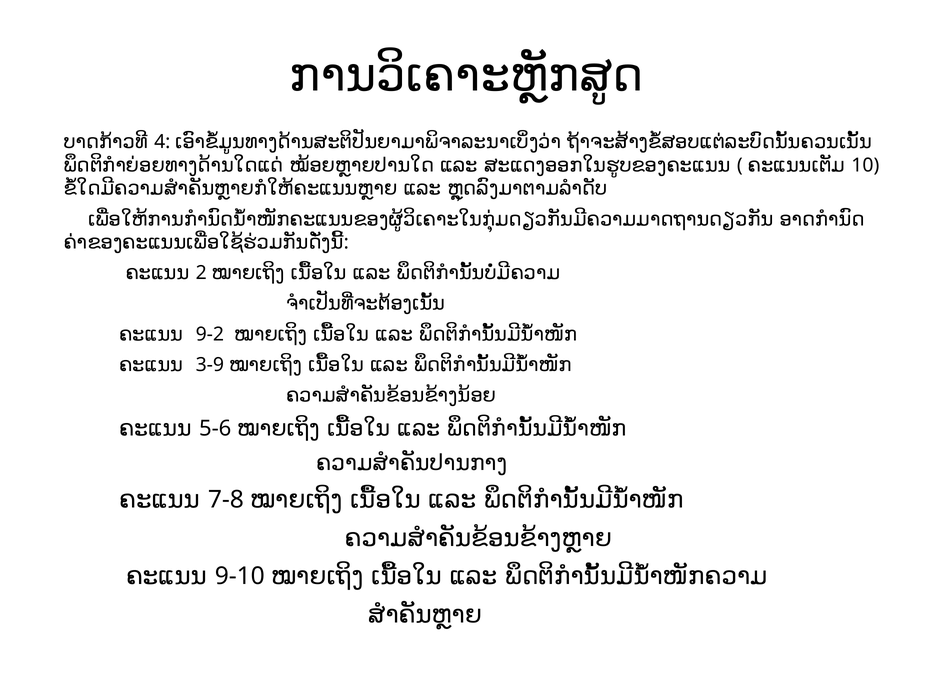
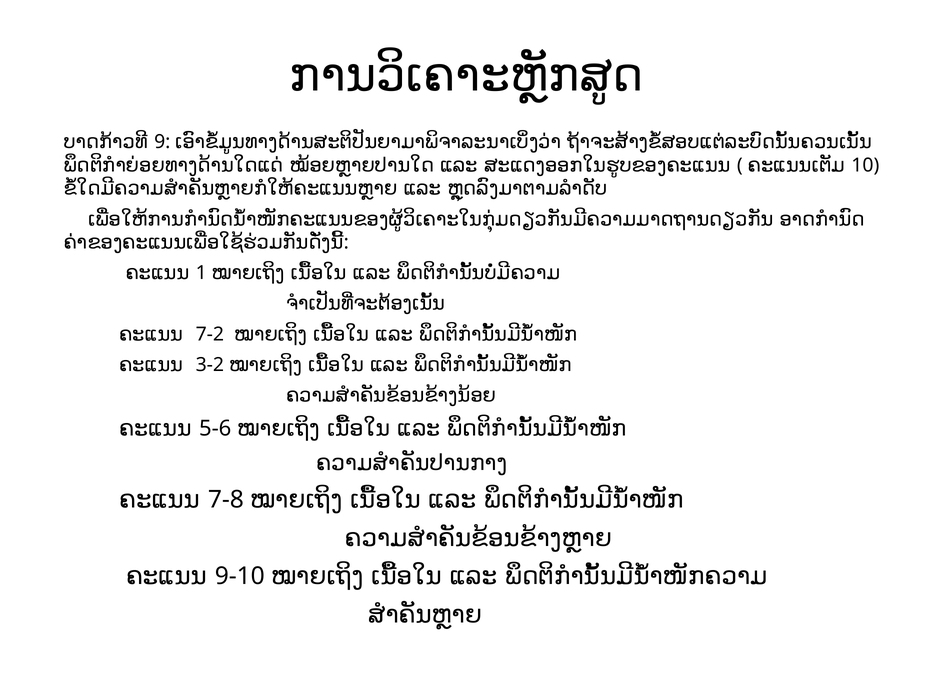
4: 4 -> 9
2: 2 -> 1
9-2: 9-2 -> 7-2
3-9: 3-9 -> 3-2
